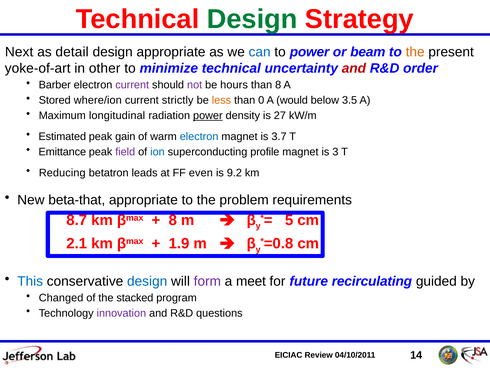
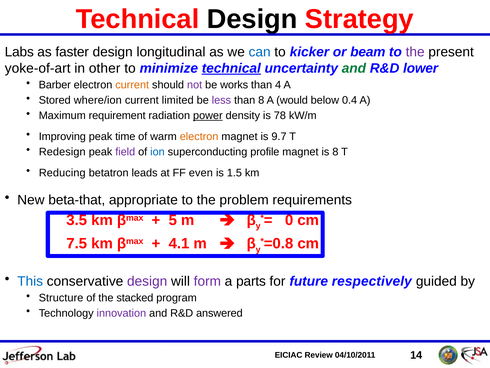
Design at (252, 19) colour: green -> black
Next: Next -> Labs
detail: detail -> faster
design appropriate: appropriate -> longitudinal
to power: power -> kicker
the at (415, 52) colour: orange -> purple
technical at (231, 68) underline: none -> present
and at (354, 68) colour: red -> green
order: order -> lower
current at (132, 85) colour: purple -> orange
hours: hours -> works
than 8: 8 -> 4
strictly: strictly -> limited
less colour: orange -> purple
than 0: 0 -> 8
3.5: 3.5 -> 0.4
longitudinal: longitudinal -> requirement
27: 27 -> 78
Estimated: Estimated -> Improving
gain: gain -> time
electron at (199, 136) colour: blue -> orange
3.7: 3.7 -> 9.7
Emittance: Emittance -> Redesign
is 3: 3 -> 8
9.2: 9.2 -> 1.5
8.7: 8.7 -> 3.5
8 at (173, 220): 8 -> 5
5: 5 -> 0
2.1: 2.1 -> 7.5
1.9: 1.9 -> 4.1
design at (147, 281) colour: blue -> purple
meet: meet -> parts
recirculating: recirculating -> respectively
Changed: Changed -> Structure
questions: questions -> answered
